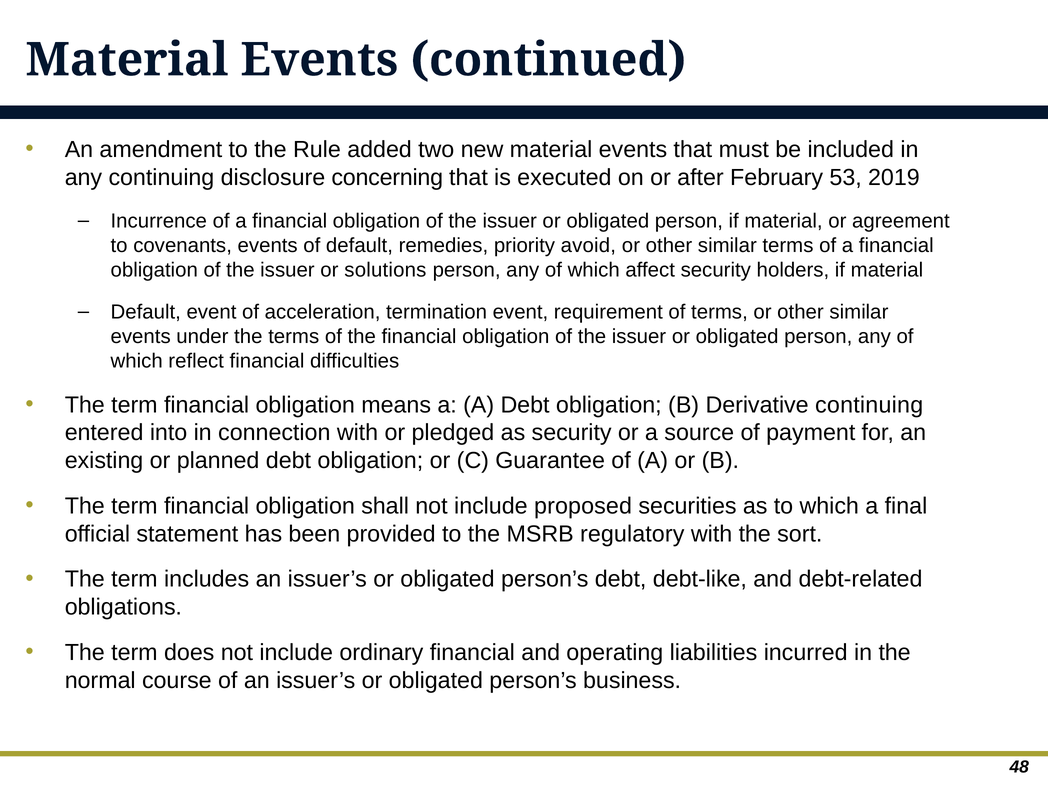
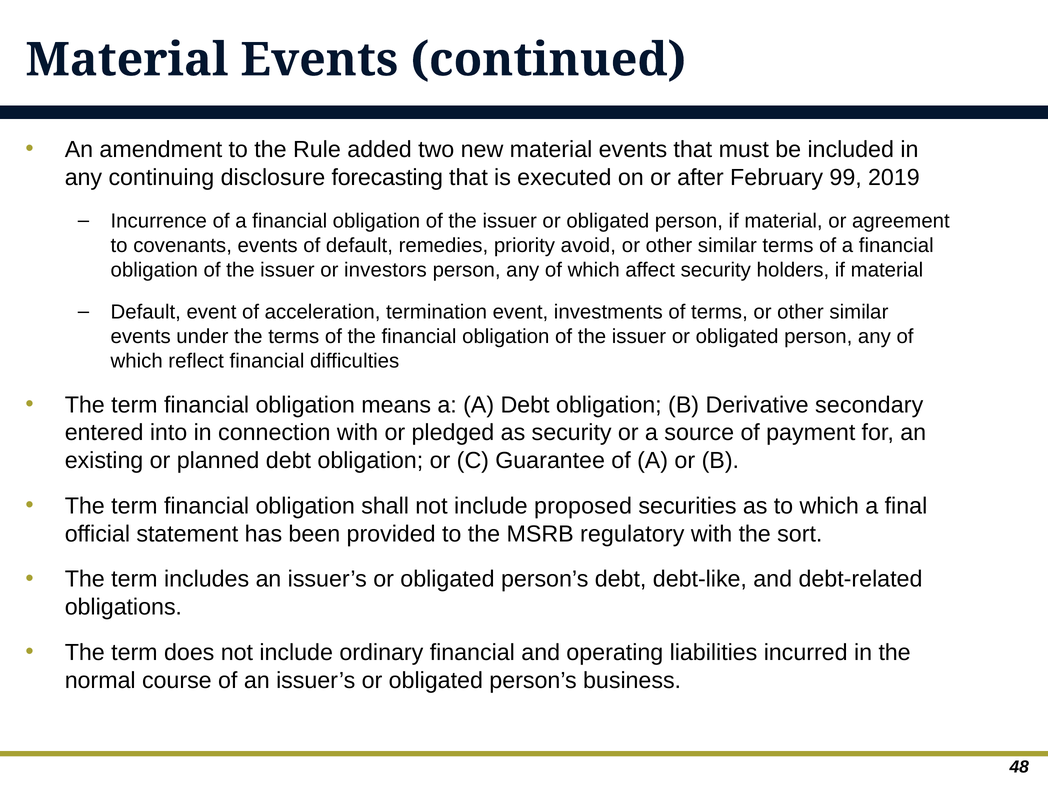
concerning: concerning -> forecasting
53: 53 -> 99
solutions: solutions -> investors
requirement: requirement -> investments
Derivative continuing: continuing -> secondary
